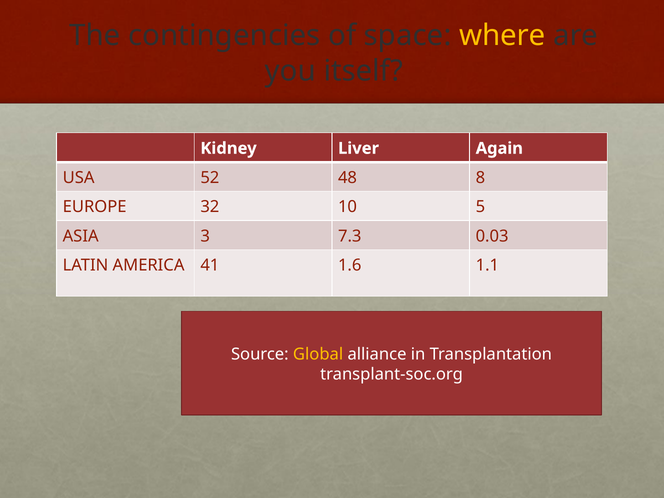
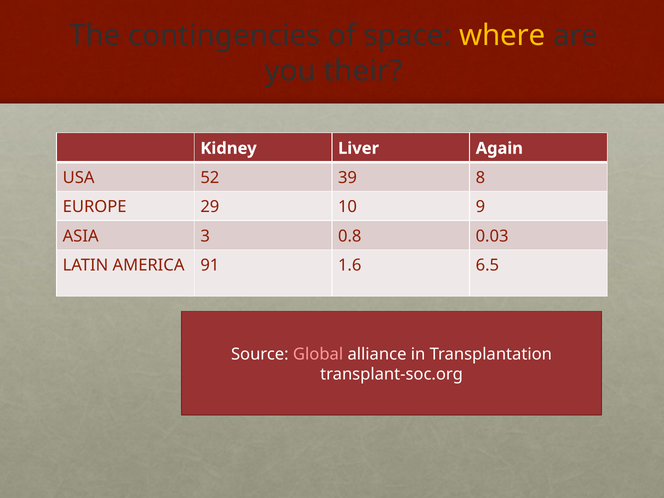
itself: itself -> their
48: 48 -> 39
32: 32 -> 29
5: 5 -> 9
7.3: 7.3 -> 0.8
41: 41 -> 91
1.1: 1.1 -> 6.5
Global colour: yellow -> pink
